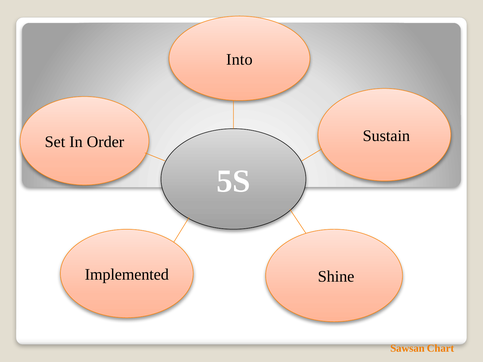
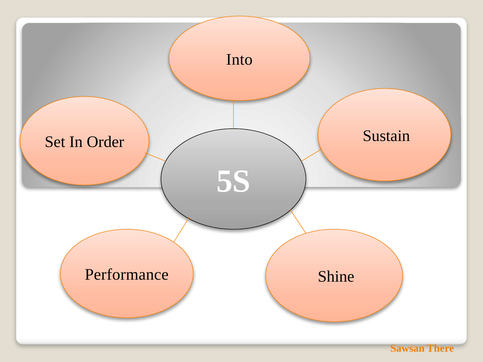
Implemented: Implemented -> Performance
Chart: Chart -> There
